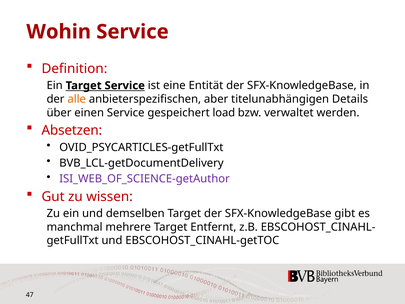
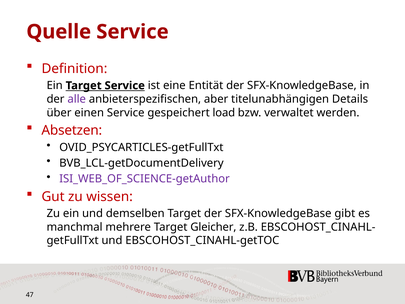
Wohin: Wohin -> Quelle
alle colour: orange -> purple
Entfernt: Entfernt -> Gleicher
